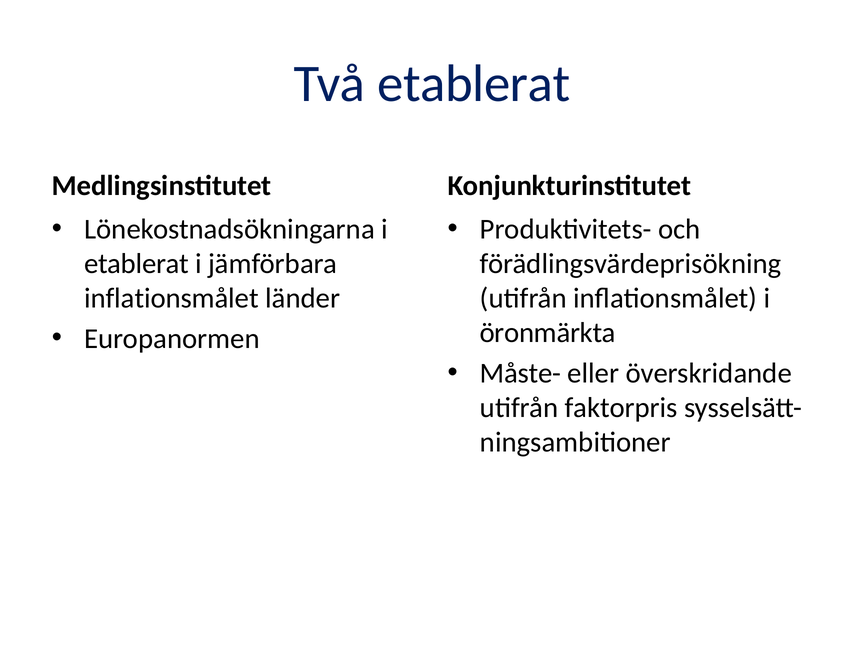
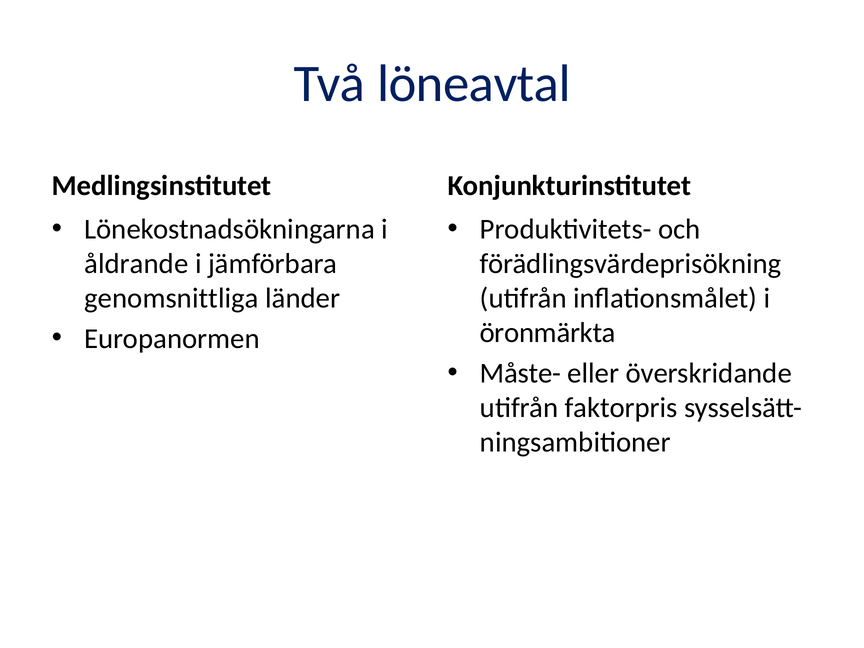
Två etablerat: etablerat -> löneavtal
etablerat at (136, 264): etablerat -> åldrande
inflationsmålet at (172, 298): inflationsmålet -> genomsnittliga
